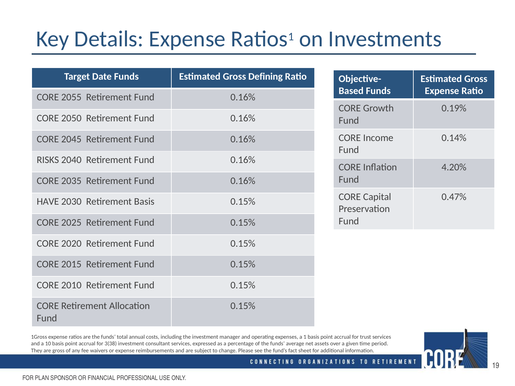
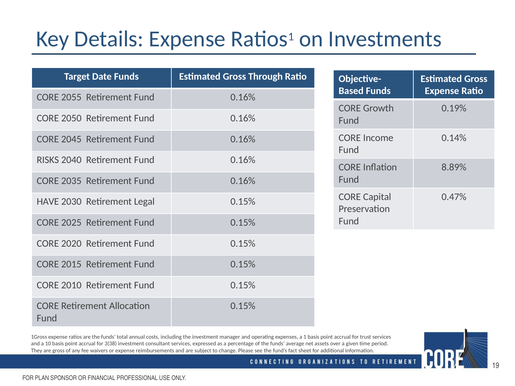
Defining: Defining -> Through
4.20%: 4.20% -> 8.89%
Retirement Basis: Basis -> Legal
